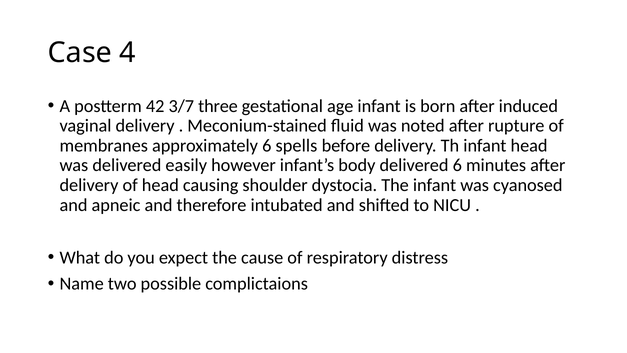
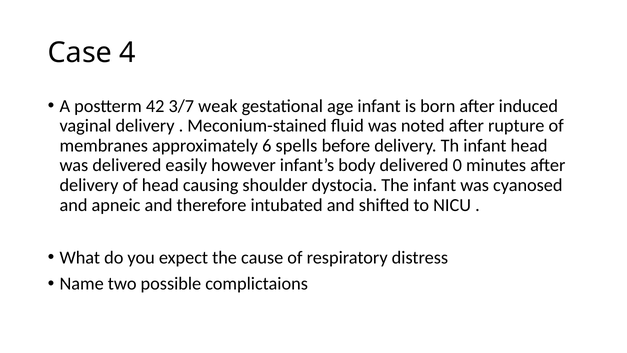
three: three -> weak
delivered 6: 6 -> 0
